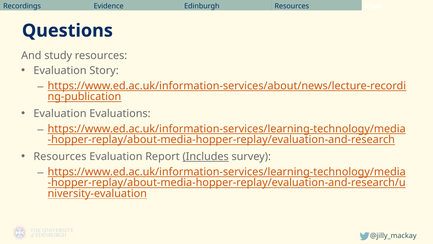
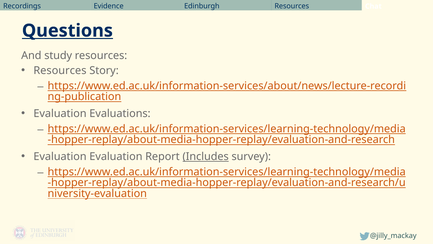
Questions underline: none -> present
Evaluation at (60, 71): Evaluation -> Resources
Resources at (60, 156): Resources -> Evaluation
